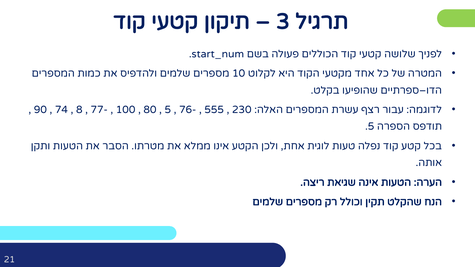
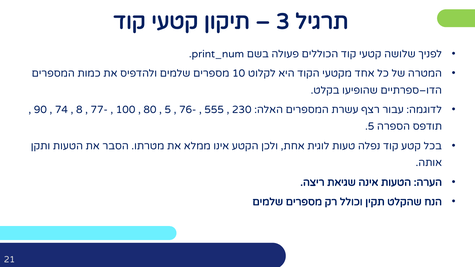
start_num: start_num -> print_num
